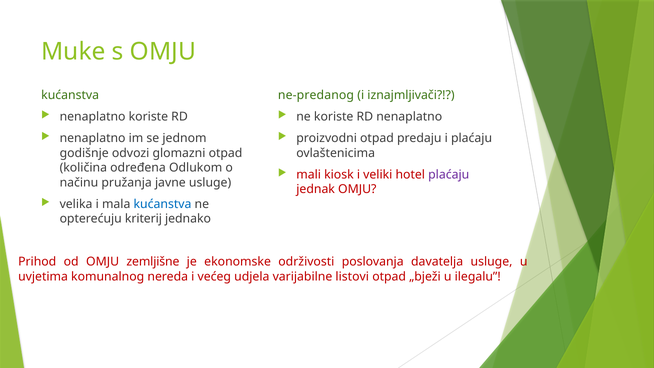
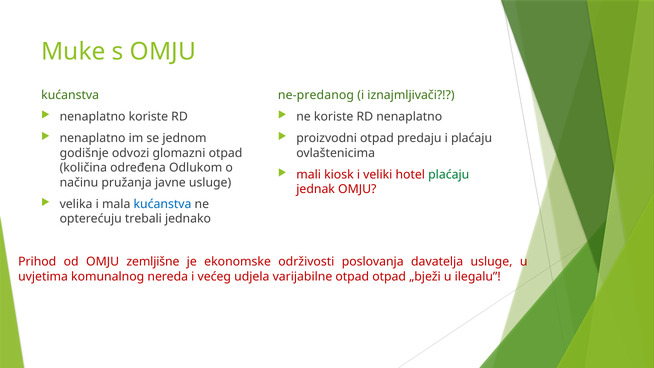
plaćaju at (449, 175) colour: purple -> green
kriterij: kriterij -> trebali
varijabilne listovi: listovi -> otpad
